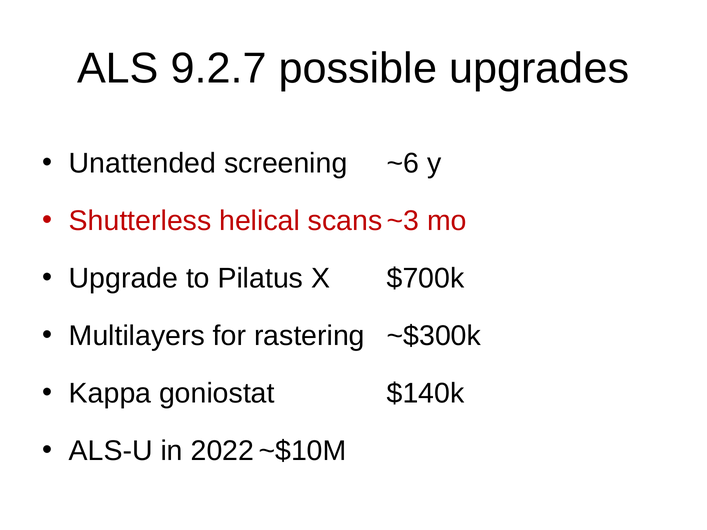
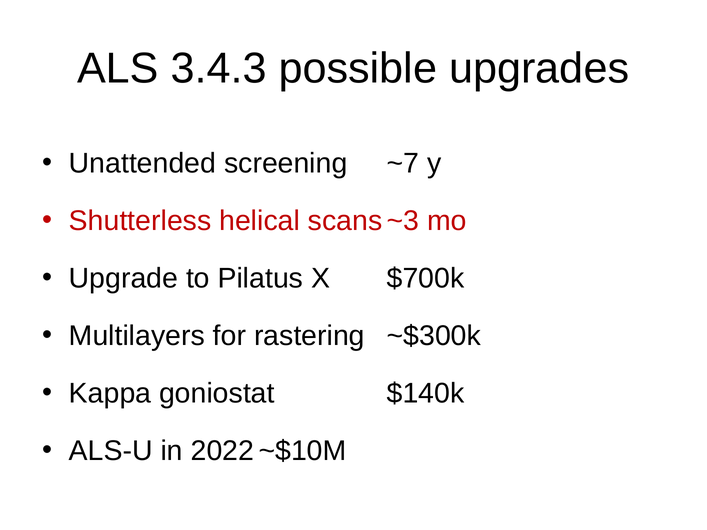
9.2.7: 9.2.7 -> 3.4.3
~6: ~6 -> ~7
